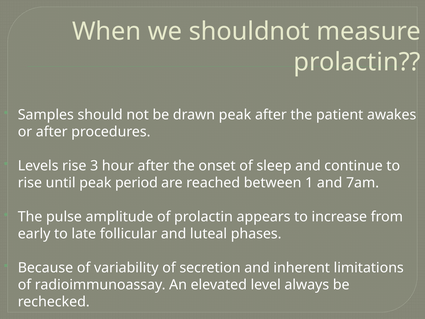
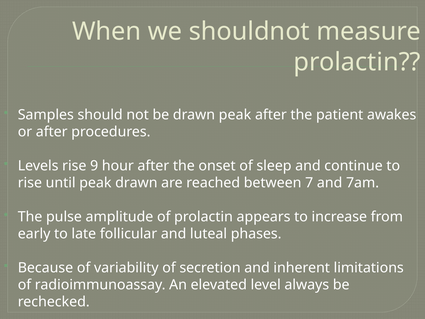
3: 3 -> 9
peak period: period -> drawn
1: 1 -> 7
